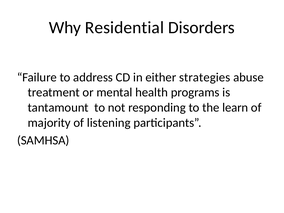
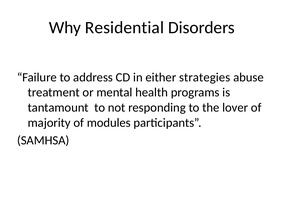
learn: learn -> lover
listening: listening -> modules
